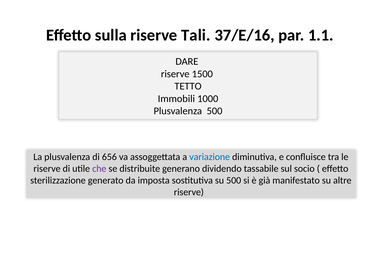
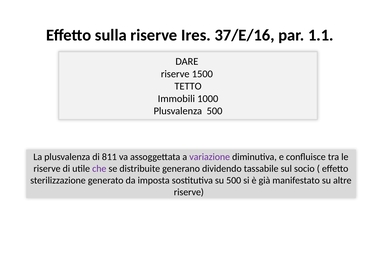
Tali: Tali -> Ires
656: 656 -> 811
variazione colour: blue -> purple
